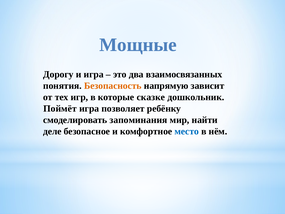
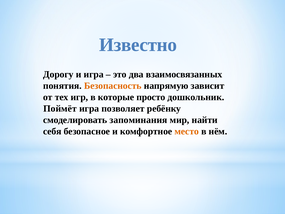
Мощные: Мощные -> Известно
сказке: сказке -> просто
деле: деле -> себя
место colour: blue -> orange
